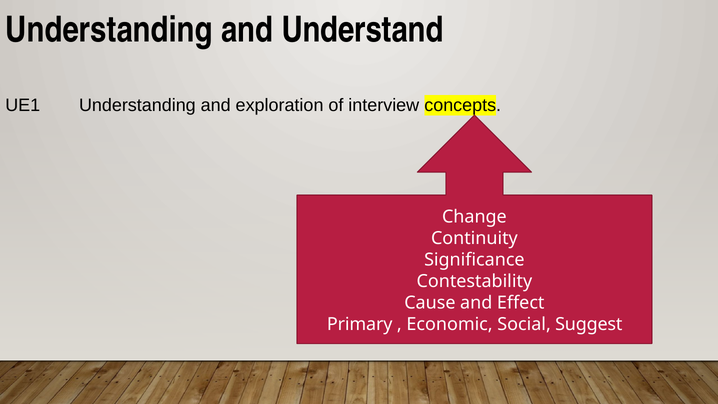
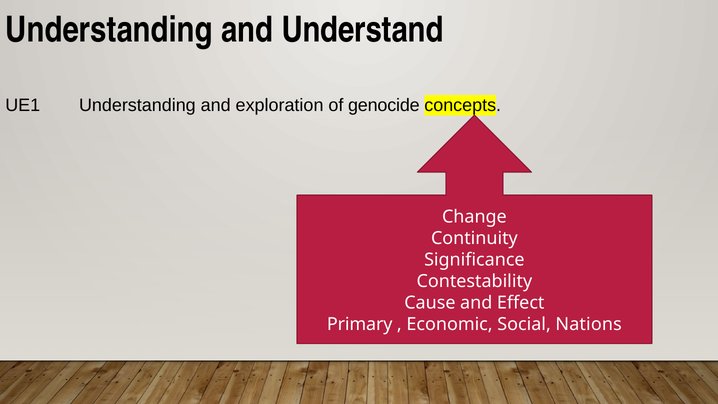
interview: interview -> genocide
Suggest: Suggest -> Nations
